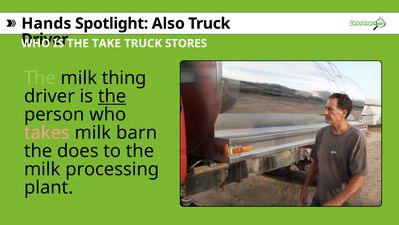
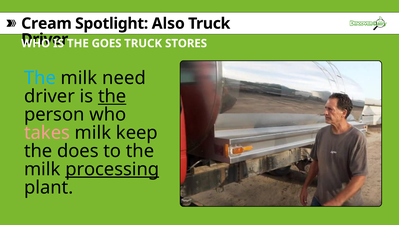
Hands: Hands -> Cream
TAKE: TAKE -> GOES
The at (40, 78) colour: light green -> light blue
thing: thing -> need
barn: barn -> keep
processing underline: none -> present
